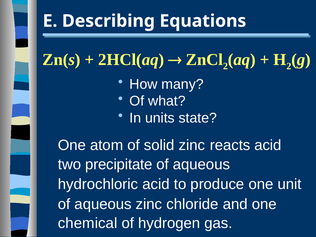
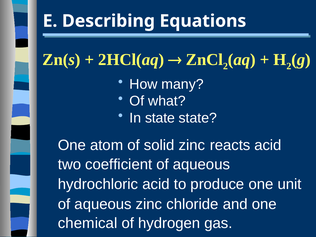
In units: units -> state
precipitate: precipitate -> coefficient
